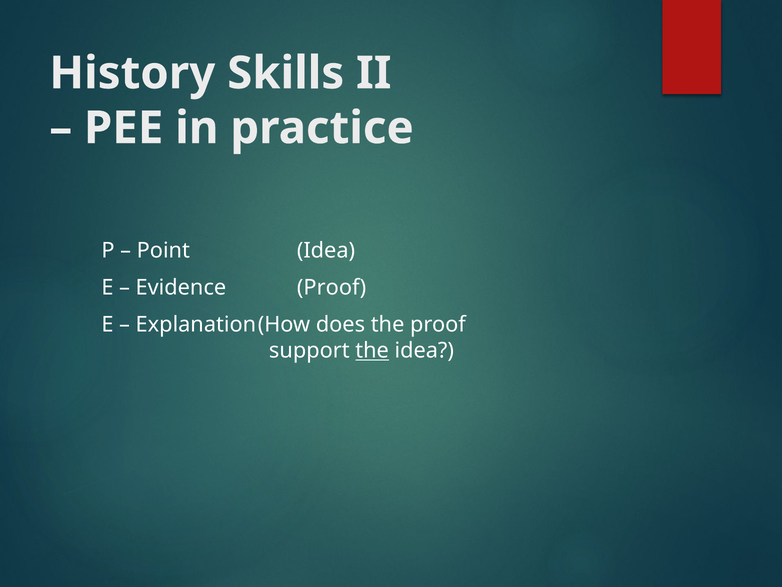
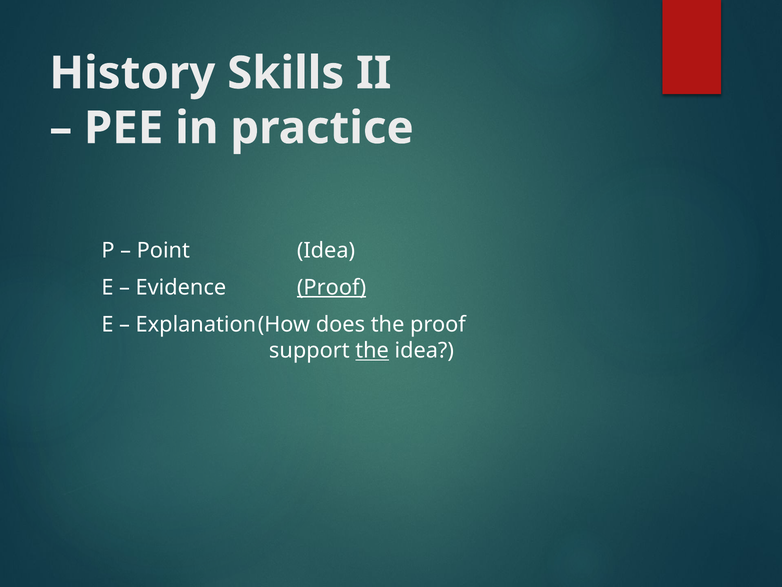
Proof at (332, 287) underline: none -> present
